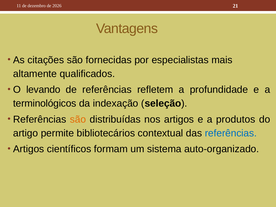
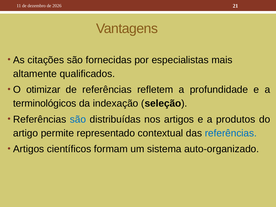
levando: levando -> otimizar
são at (78, 119) colour: orange -> blue
bibliotecários: bibliotecários -> representado
